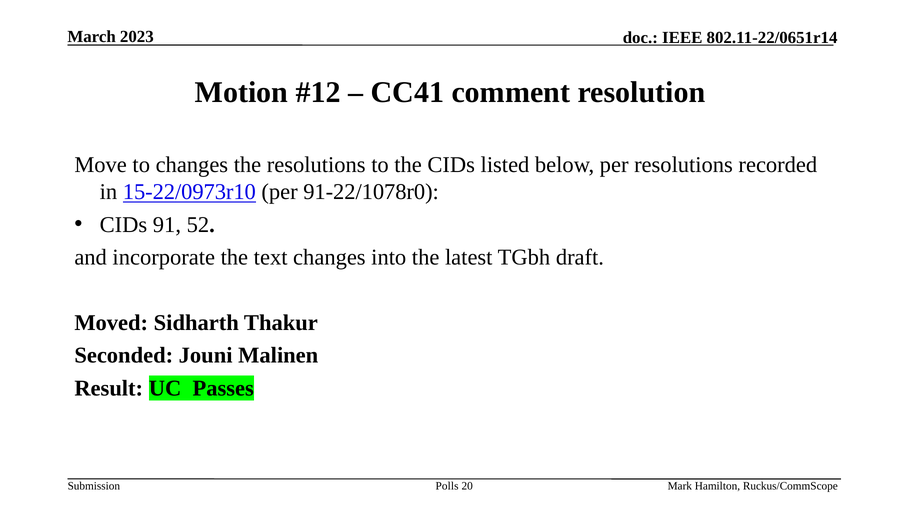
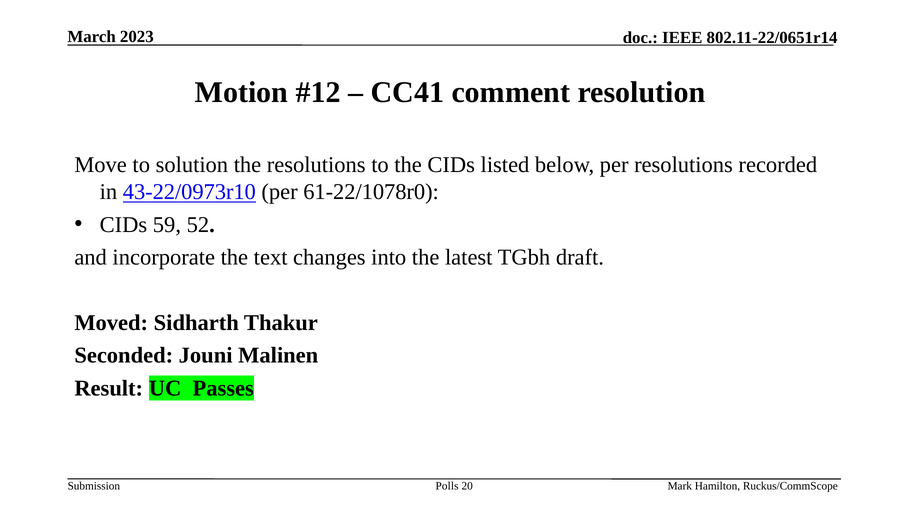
to changes: changes -> solution
15-22/0973r10: 15-22/0973r10 -> 43-22/0973r10
91-22/1078r0: 91-22/1078r0 -> 61-22/1078r0
91: 91 -> 59
